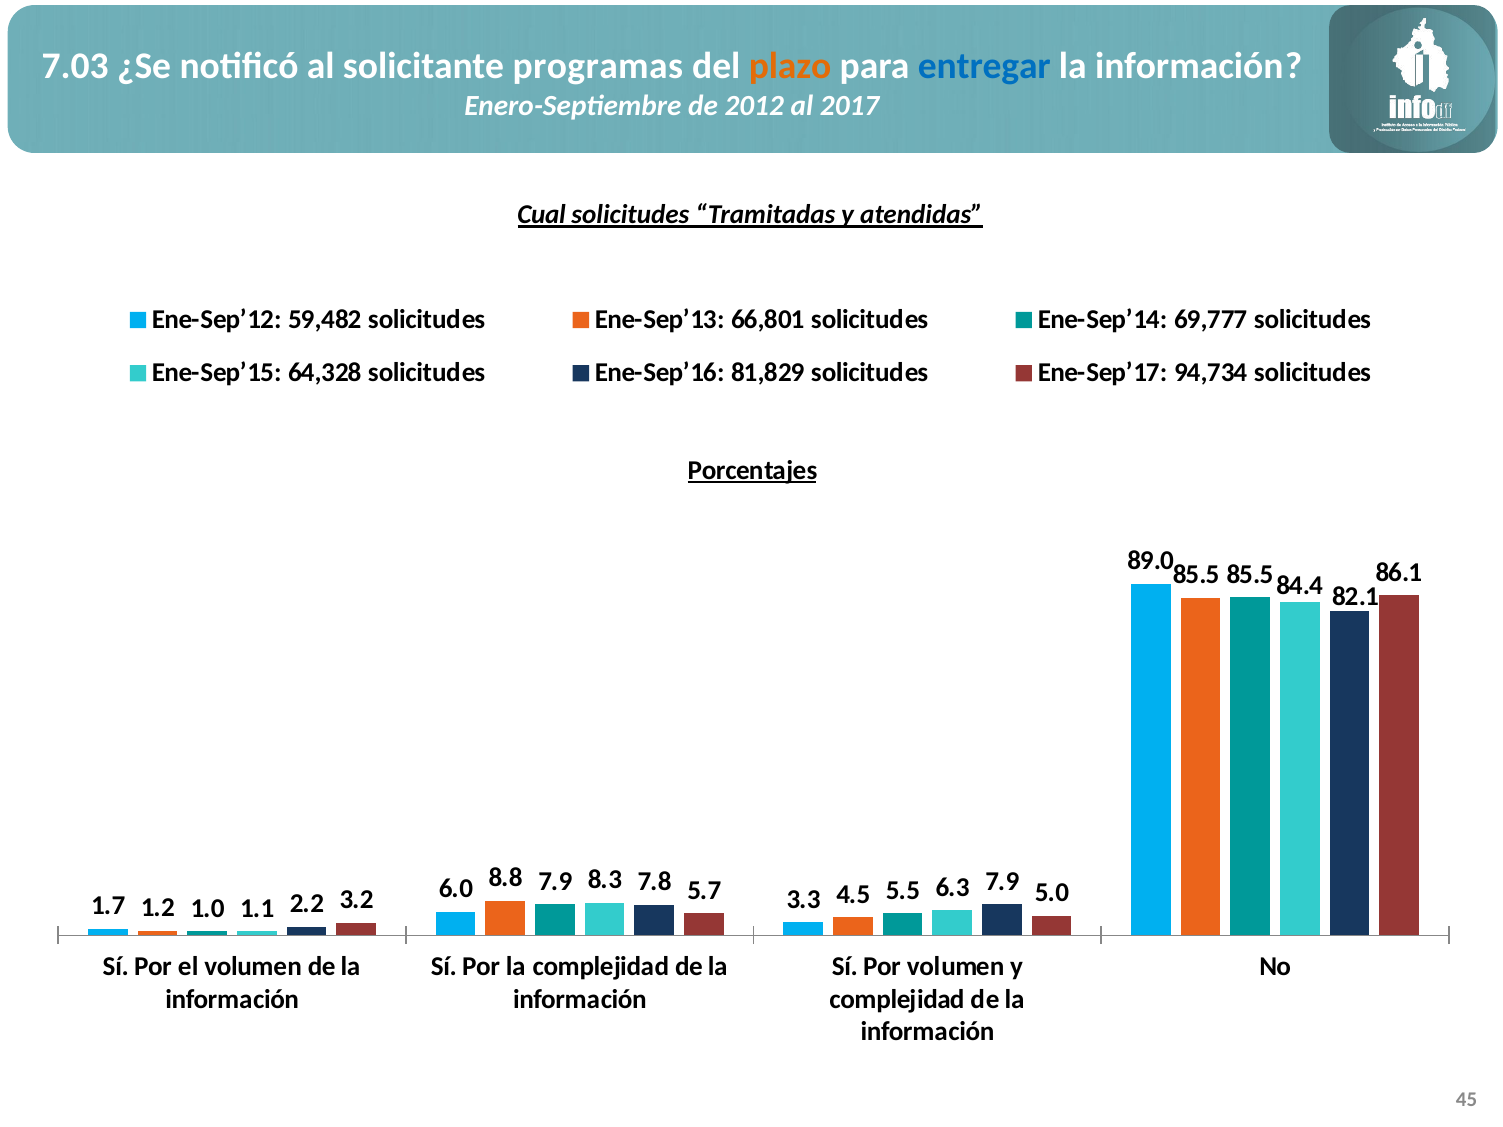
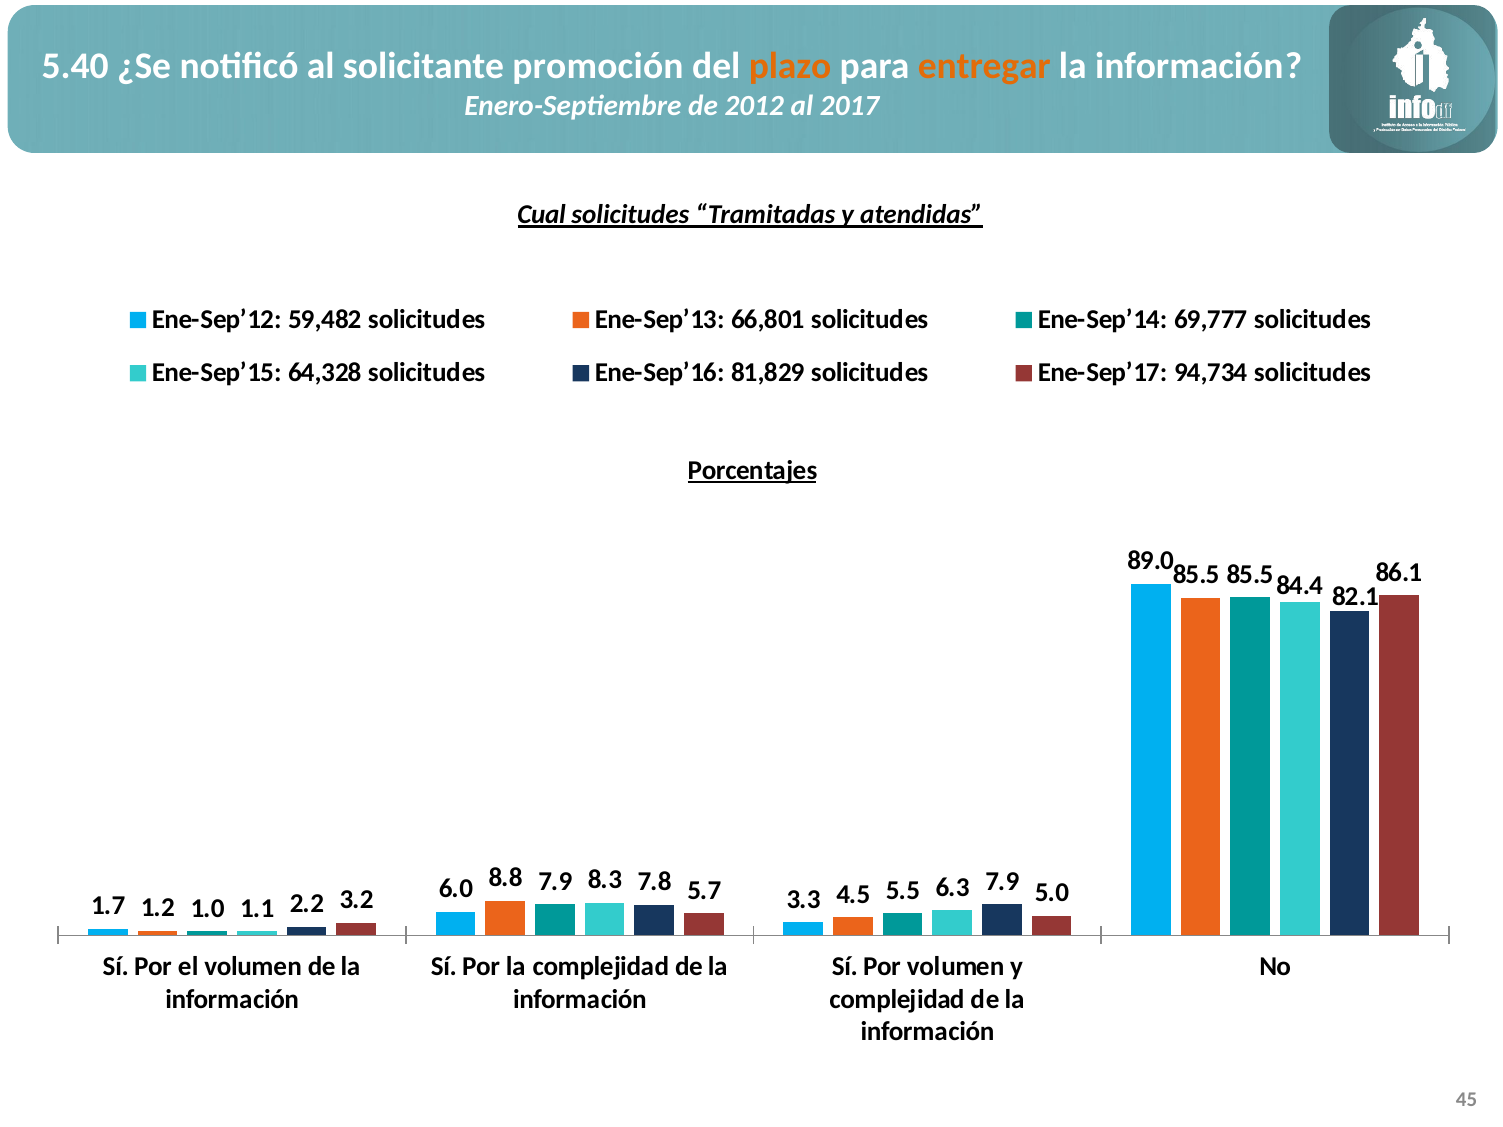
7.03: 7.03 -> 5.40
programas: programas -> promoción
entregar colour: blue -> orange
